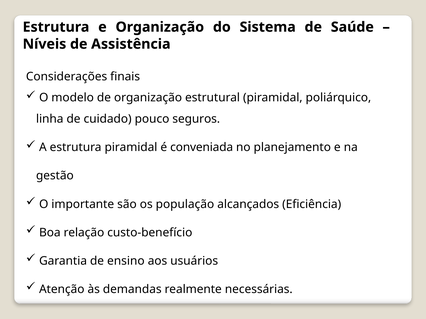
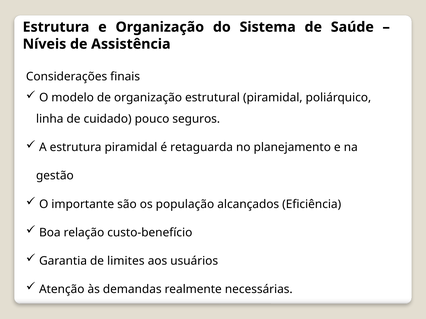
conveniada: conveniada -> retaguarda
ensino: ensino -> limites
